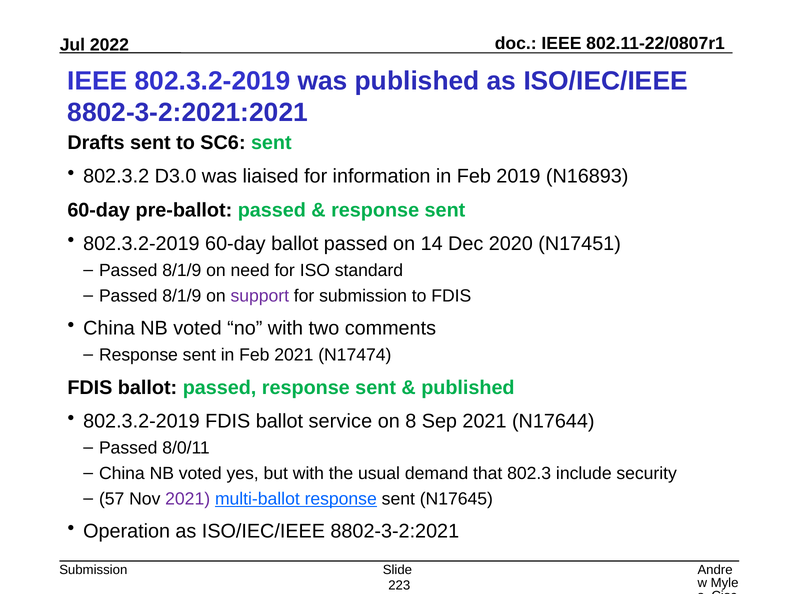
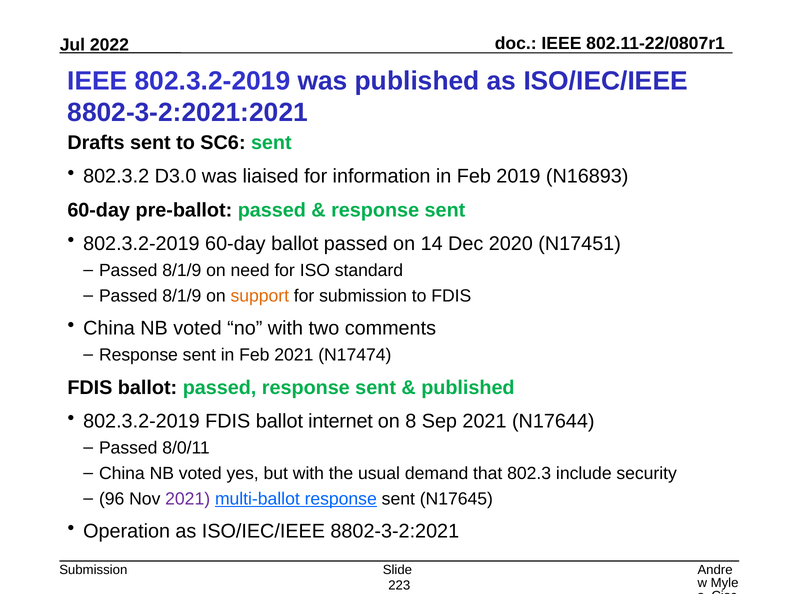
support colour: purple -> orange
service: service -> internet
57: 57 -> 96
